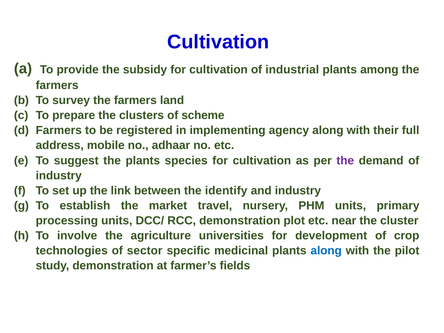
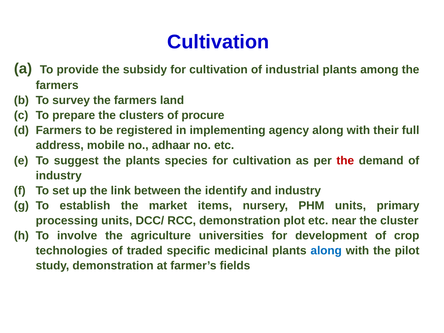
scheme: scheme -> procure
the at (345, 160) colour: purple -> red
travel: travel -> items
sector: sector -> traded
